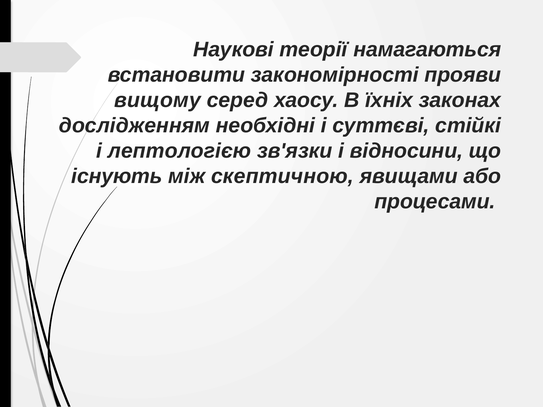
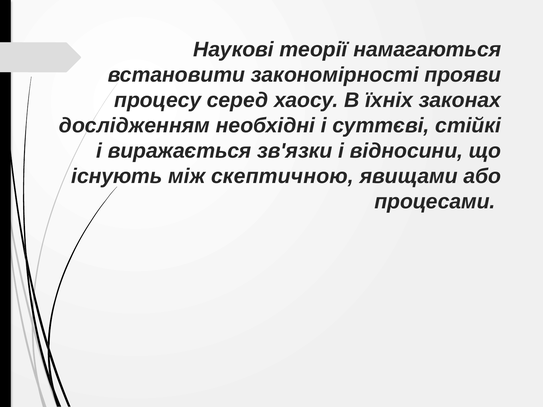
вищому: вищому -> процесу
лептологією: лептологією -> виражається
